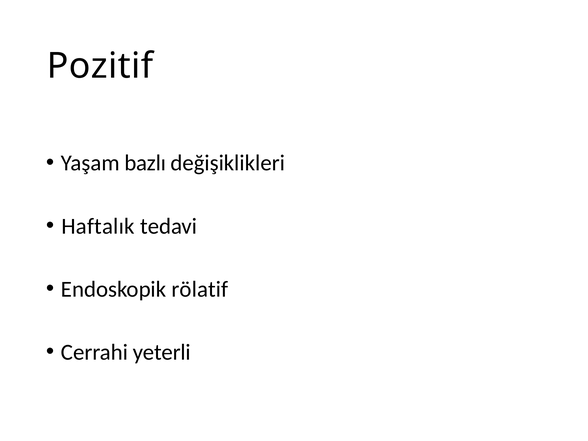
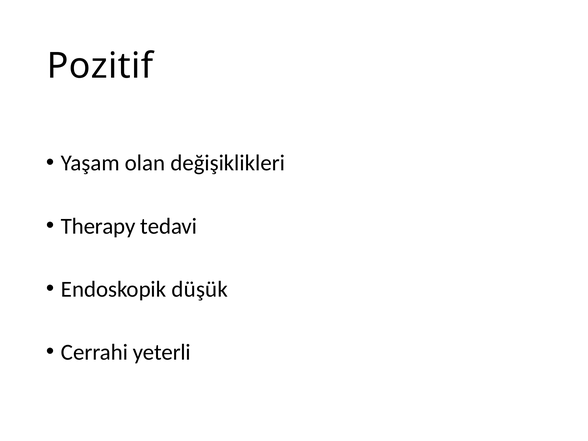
bazlı: bazlı -> olan
Haftalık: Haftalık -> Therapy
rölatif: rölatif -> düşük
